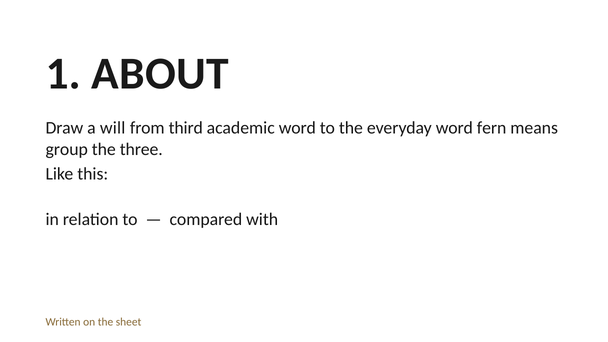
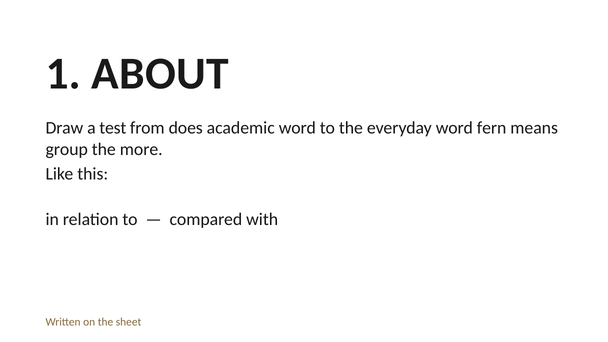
will: will -> test
third: third -> does
three: three -> more
